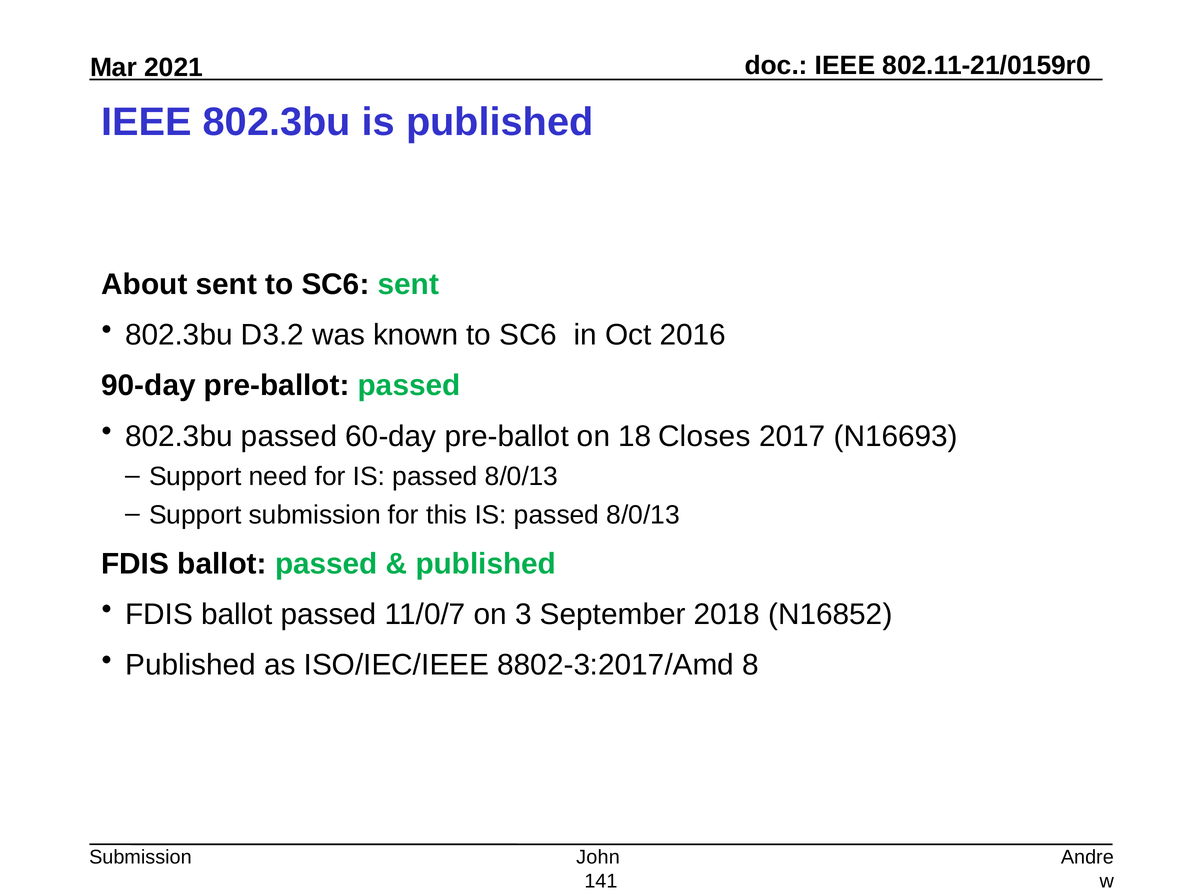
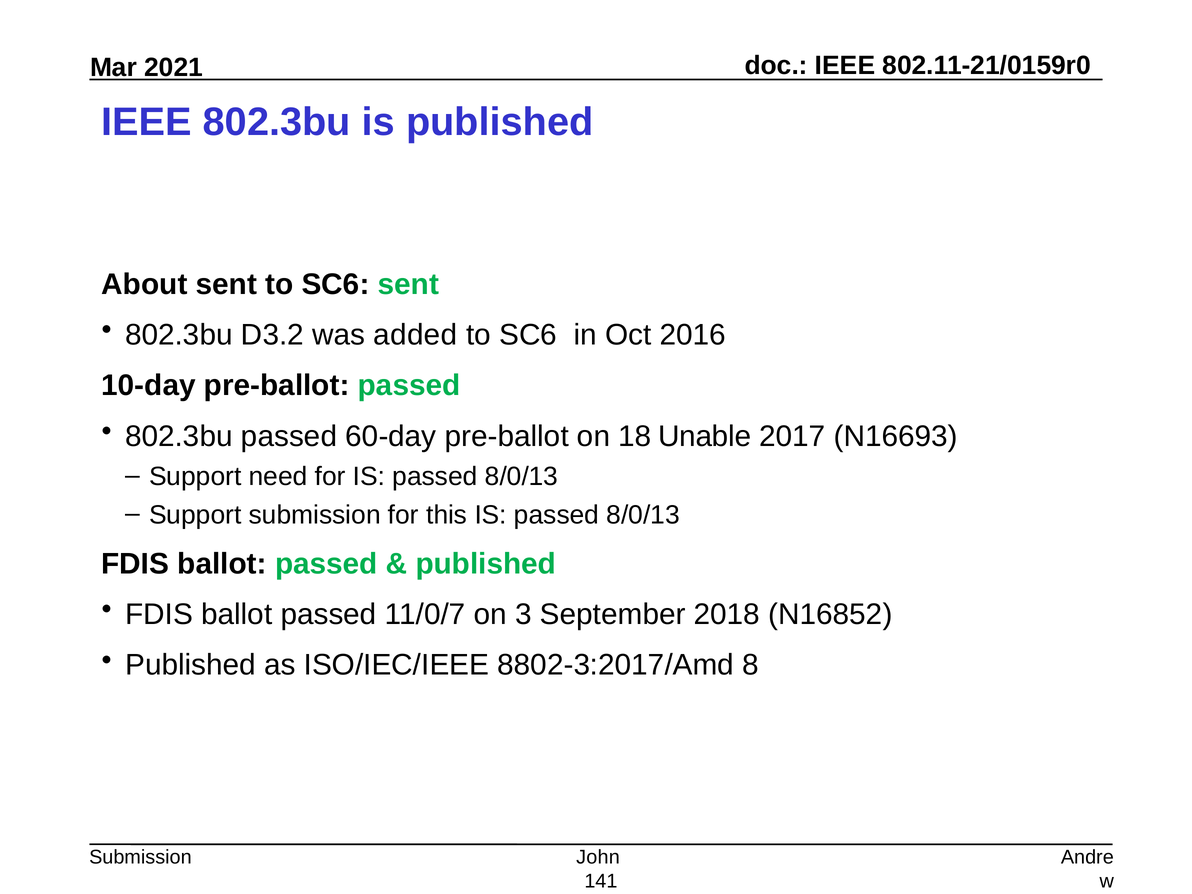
known: known -> added
90-day: 90-day -> 10-day
Closes: Closes -> Unable
